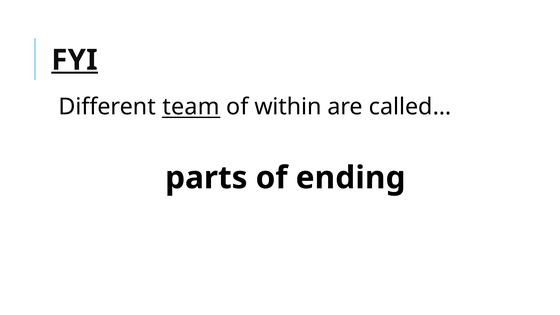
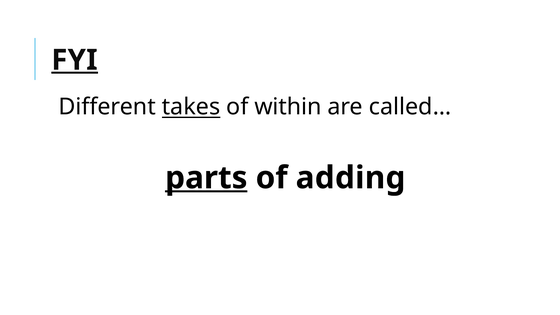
team: team -> takes
parts underline: none -> present
ending: ending -> adding
